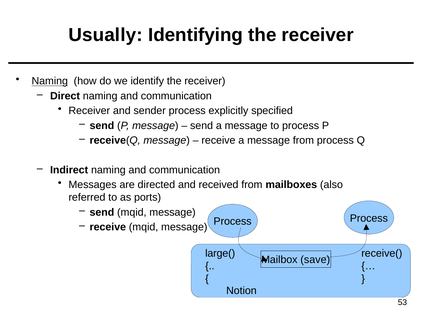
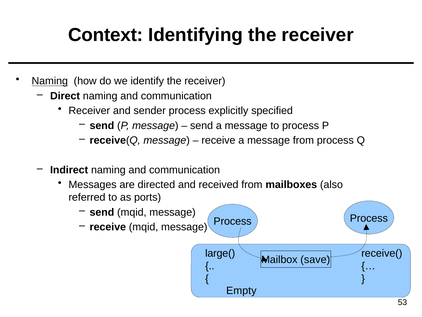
Usually: Usually -> Context
Notion: Notion -> Empty
